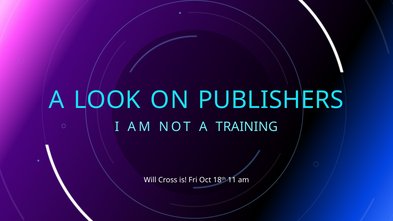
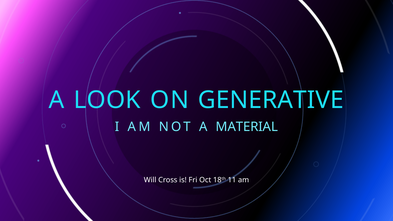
PUBLISHERS: PUBLISHERS -> GENERATIVE
TRAINING: TRAINING -> MATERIAL
